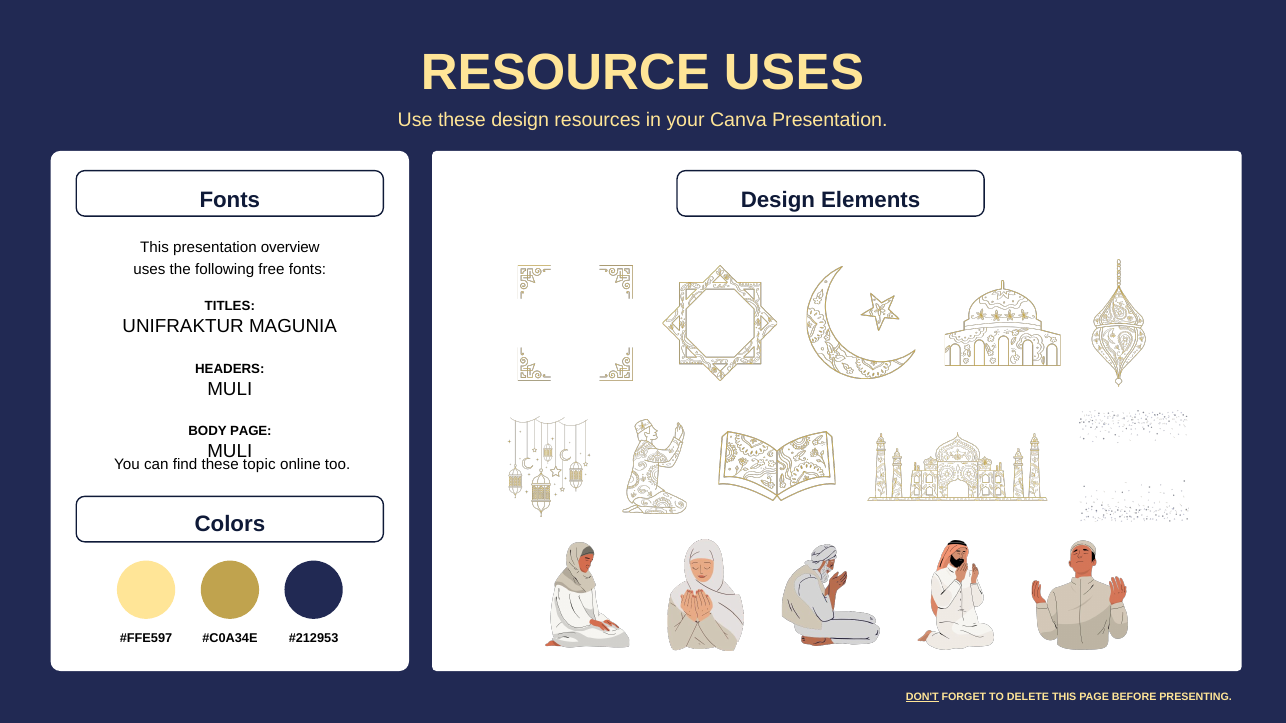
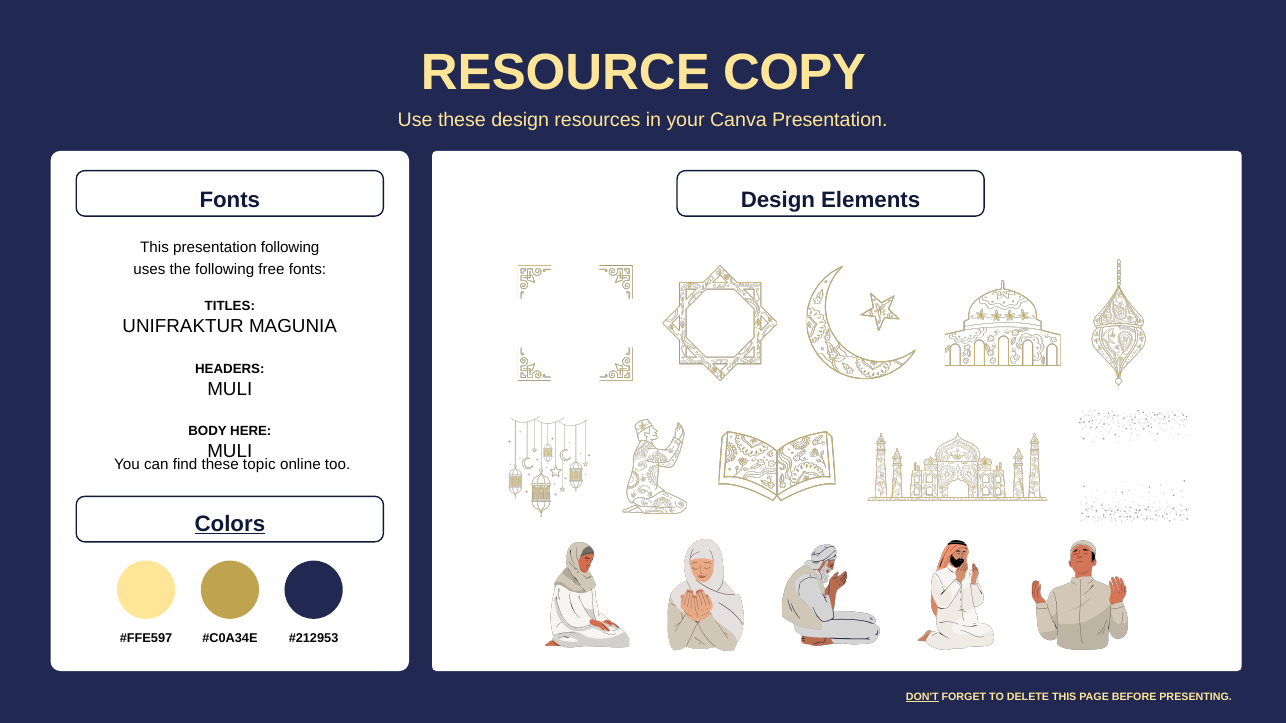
RESOURCE USES: USES -> COPY
presentation overview: overview -> following
BODY PAGE: PAGE -> HERE
Colors underline: none -> present
